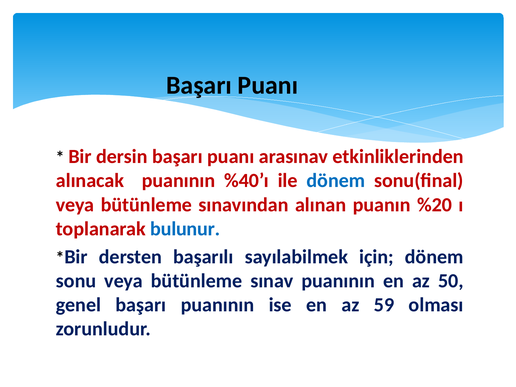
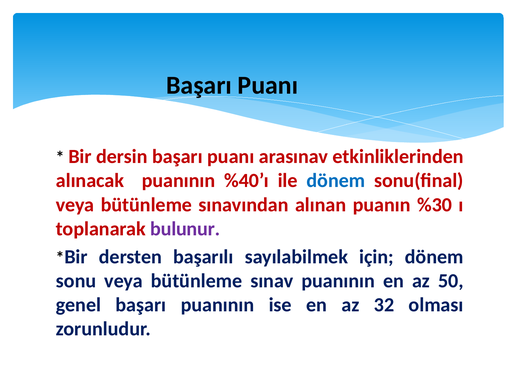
%20: %20 -> %30
bulunur colour: blue -> purple
59: 59 -> 32
